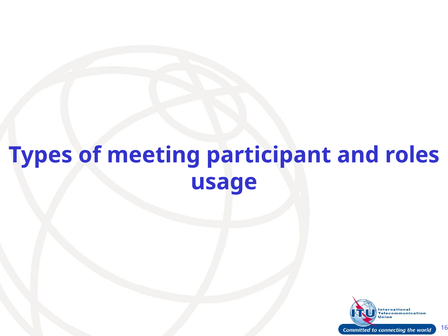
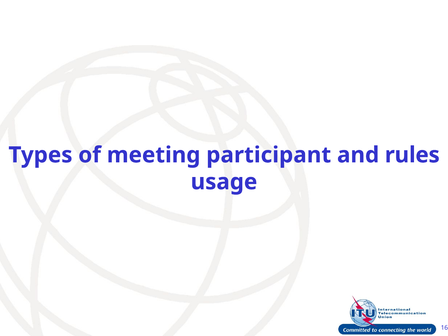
roles: roles -> rules
